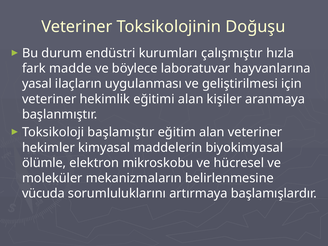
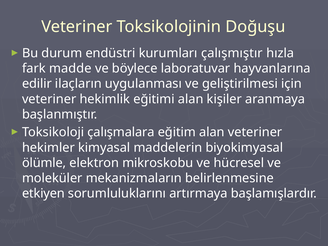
yasal: yasal -> edilir
başlamıştır: başlamıştır -> çalışmalara
vücuda: vücuda -> etkiyen
